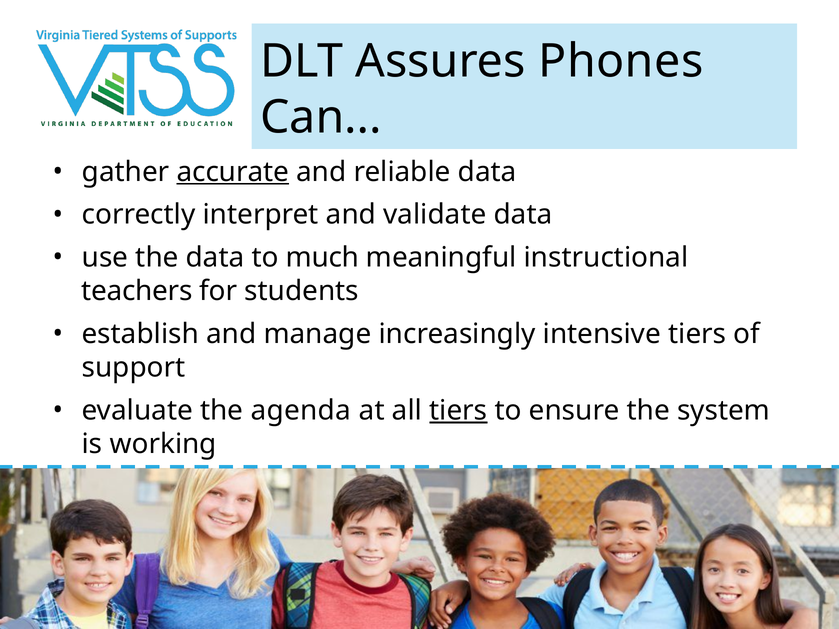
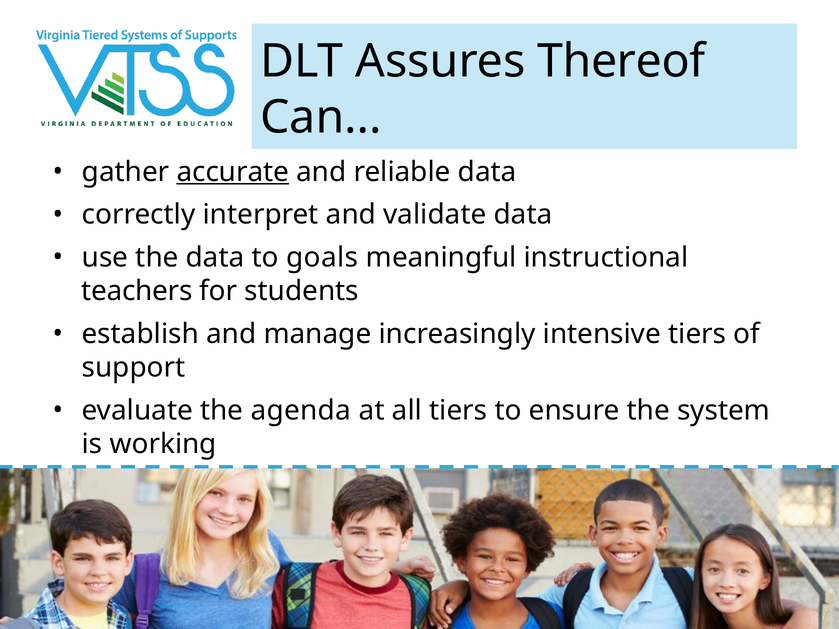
Phones: Phones -> Thereof
much: much -> goals
tiers at (458, 411) underline: present -> none
